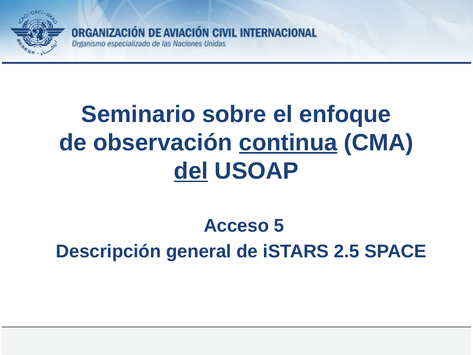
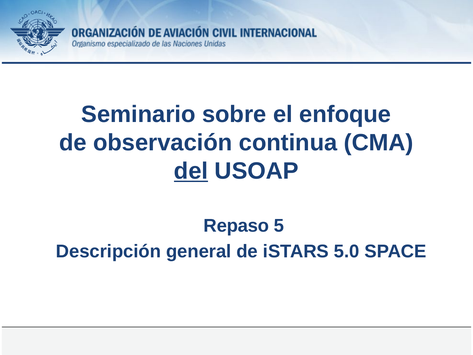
continua underline: present -> none
Acceso: Acceso -> Repaso
2.5: 2.5 -> 5.0
